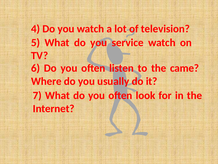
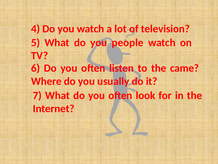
service: service -> people
